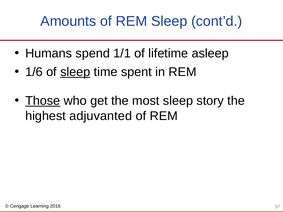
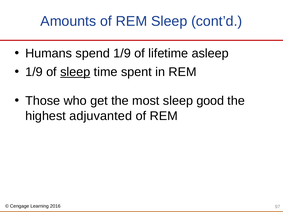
spend 1/1: 1/1 -> 1/9
1/6 at (34, 72): 1/6 -> 1/9
Those underline: present -> none
story: story -> good
